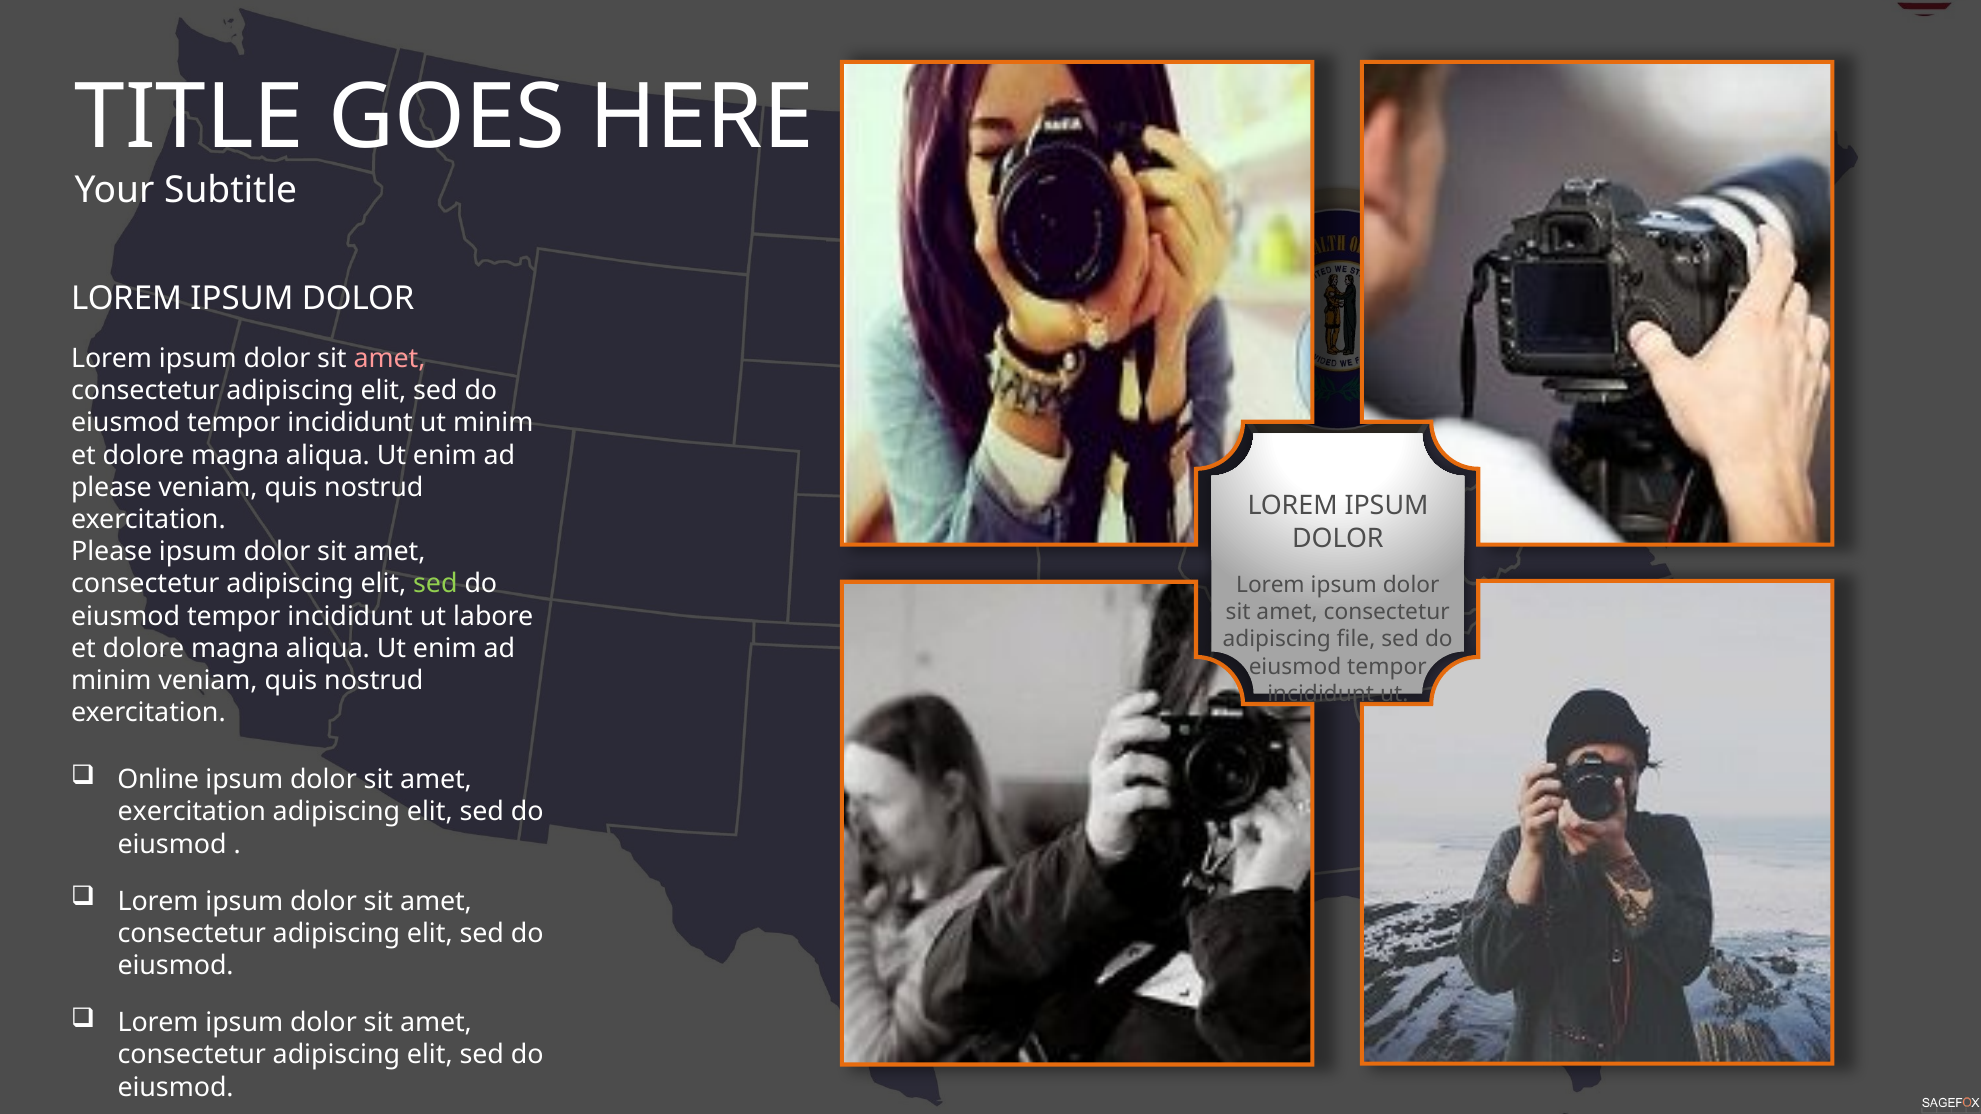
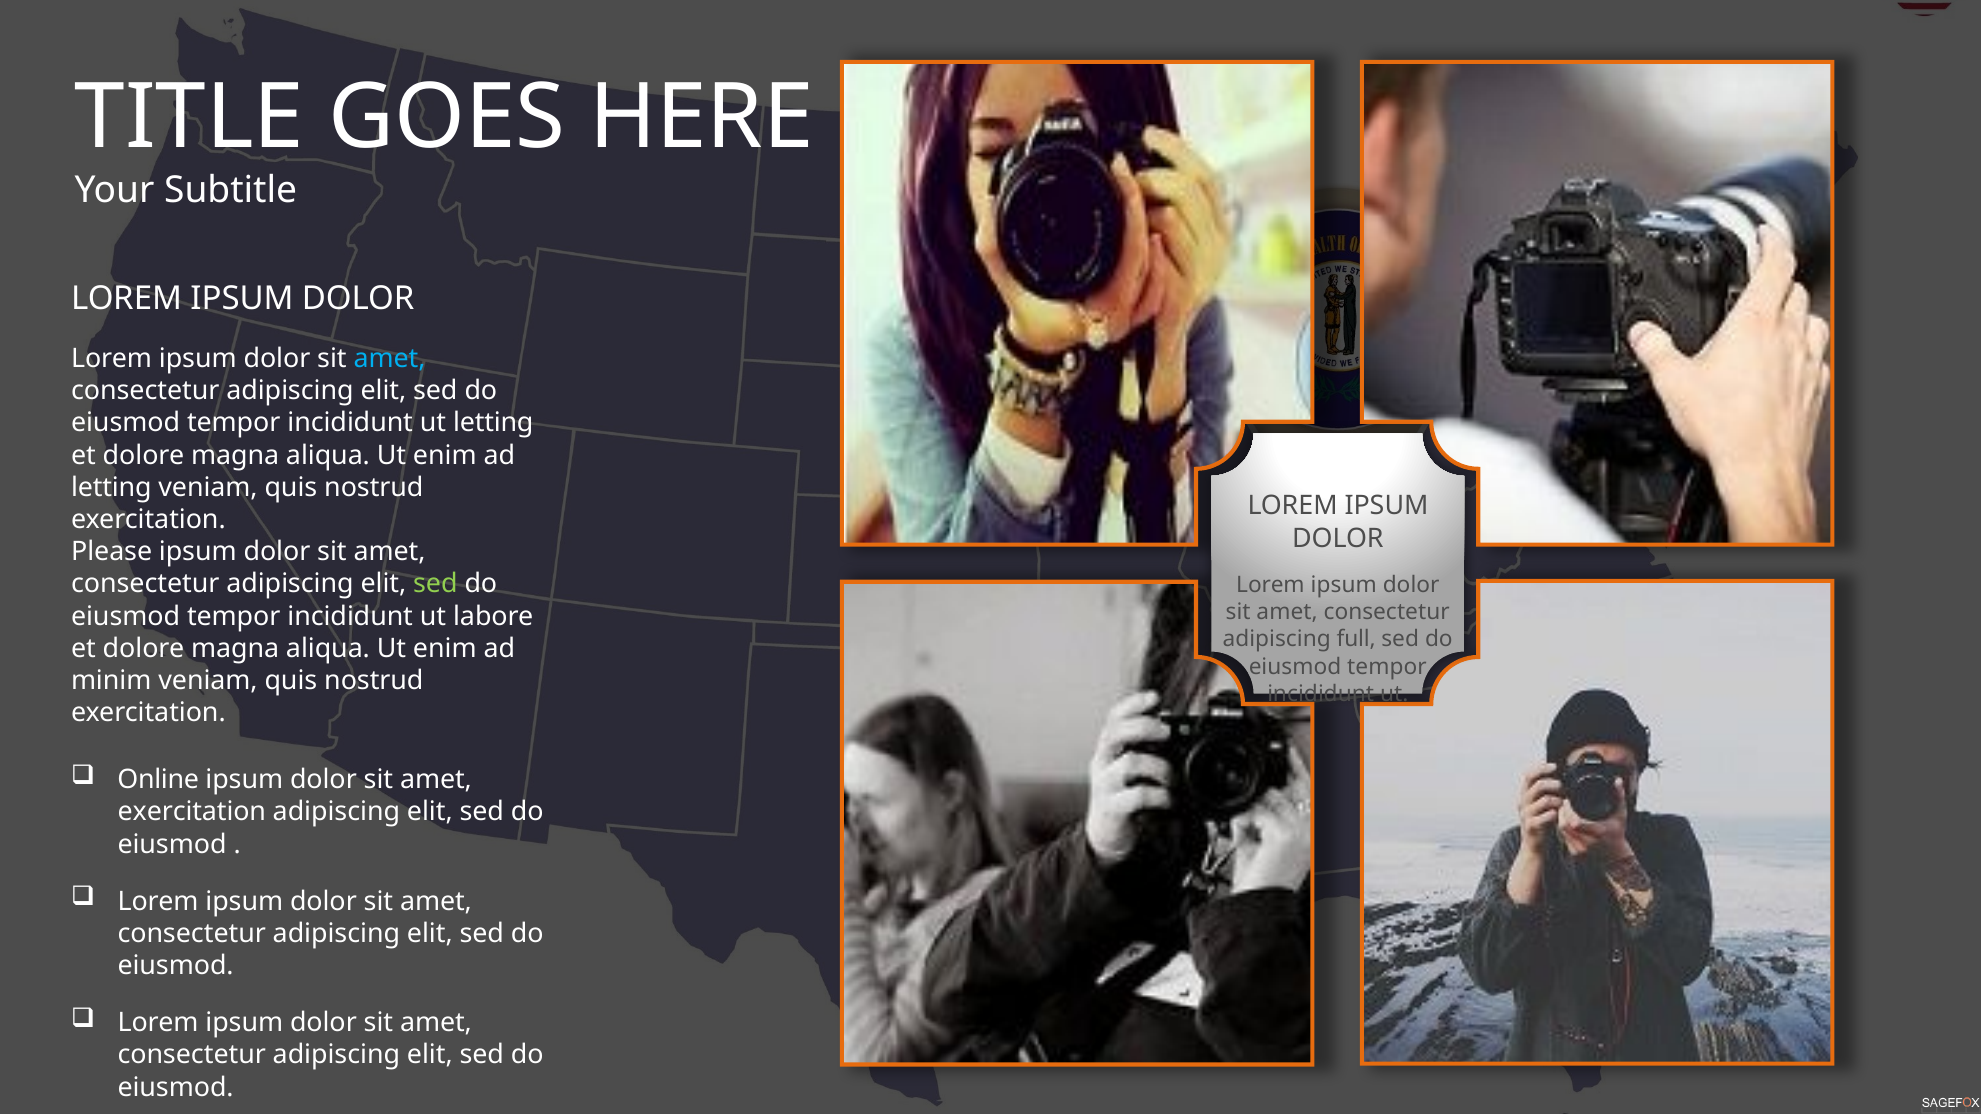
amet at (390, 359) colour: pink -> light blue
ut minim: minim -> letting
please at (111, 488): please -> letting
file: file -> full
